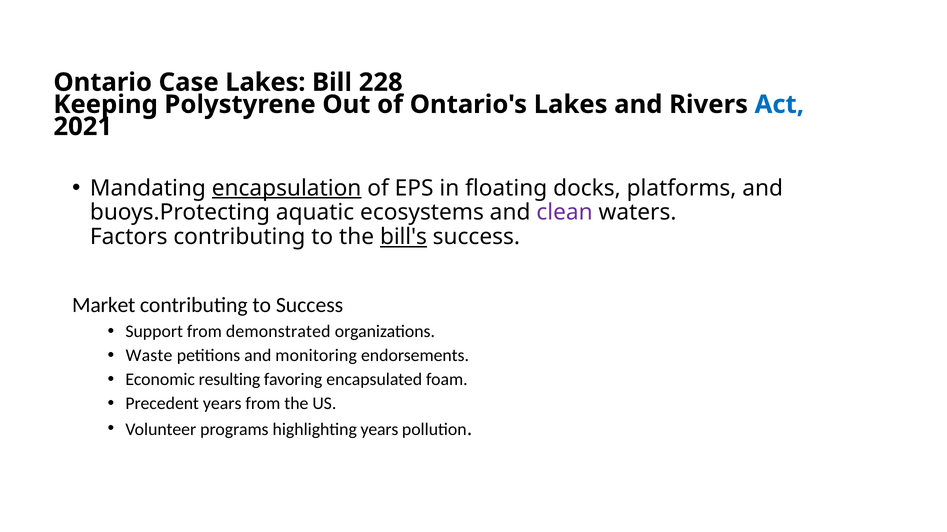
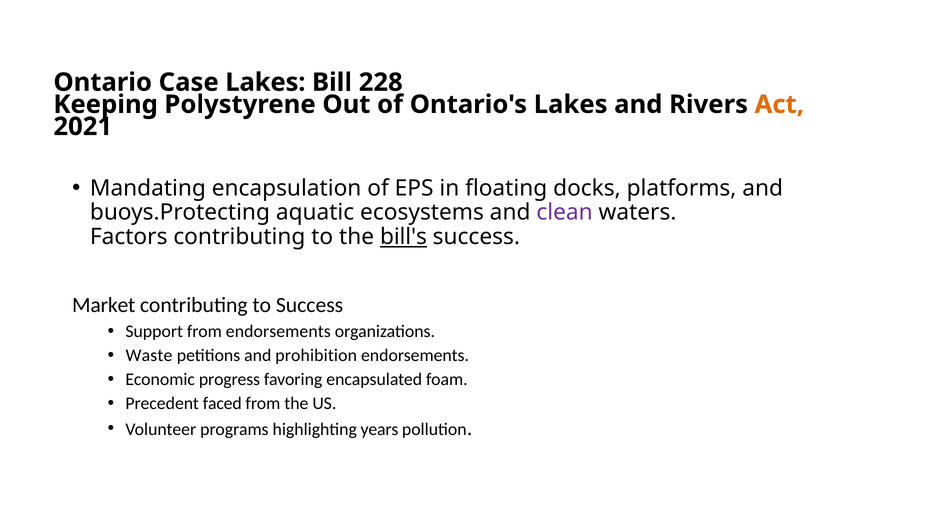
Act colour: blue -> orange
encapsulation underline: present -> none
from demonstrated: demonstrated -> endorsements
monitoring: monitoring -> prohibition
resulting: resulting -> progress
Precedent years: years -> faced
